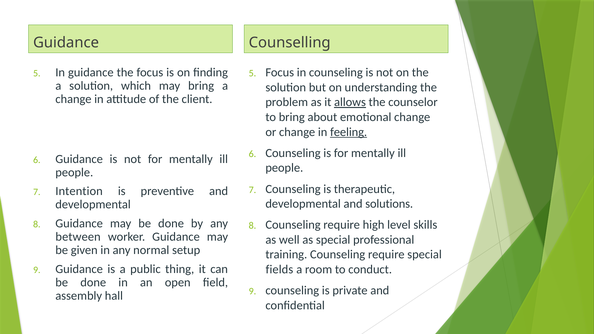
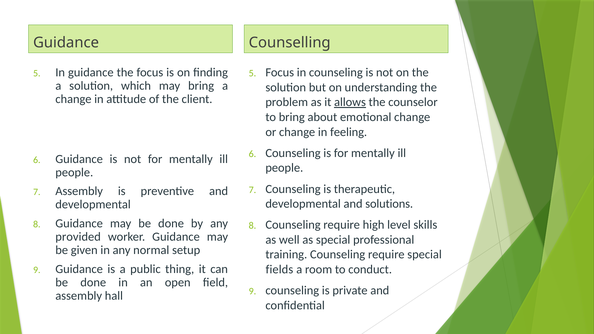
feeling underline: present -> none
Intention at (79, 191): Intention -> Assembly
between: between -> provided
